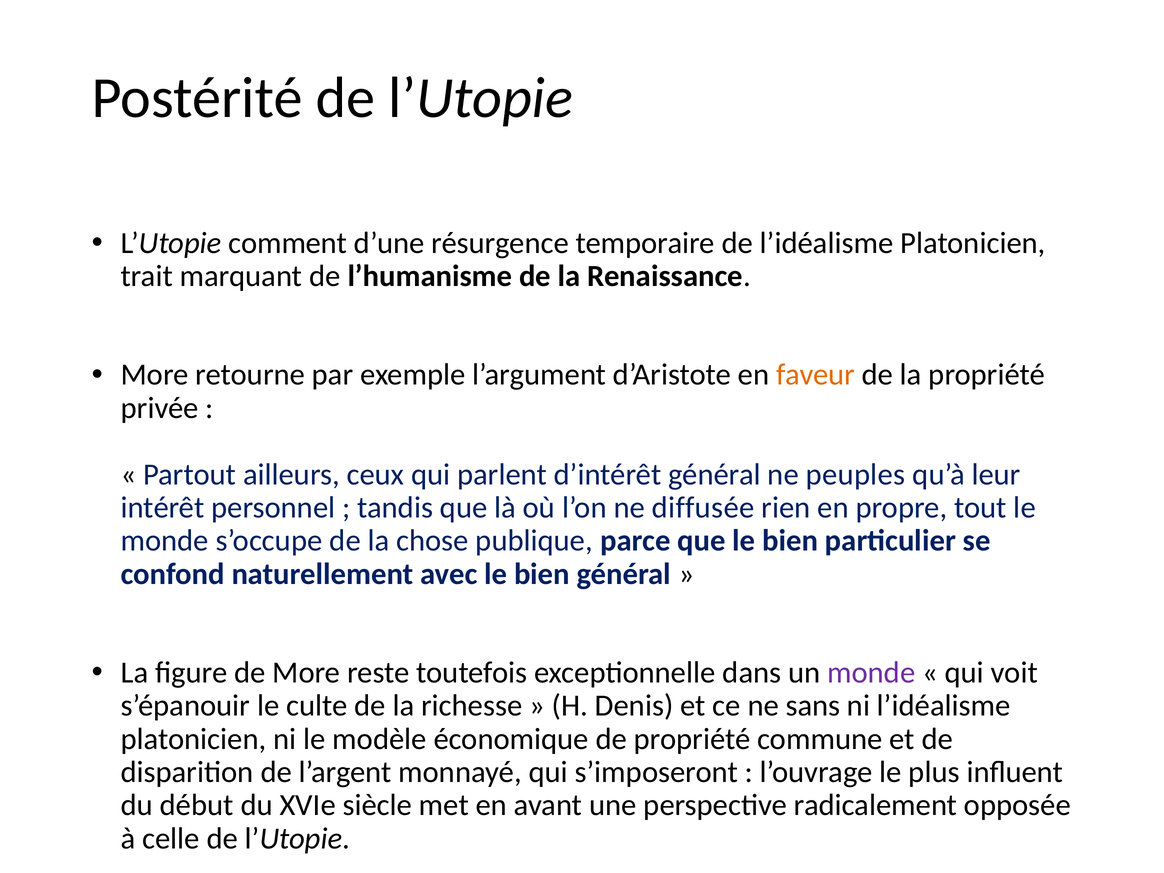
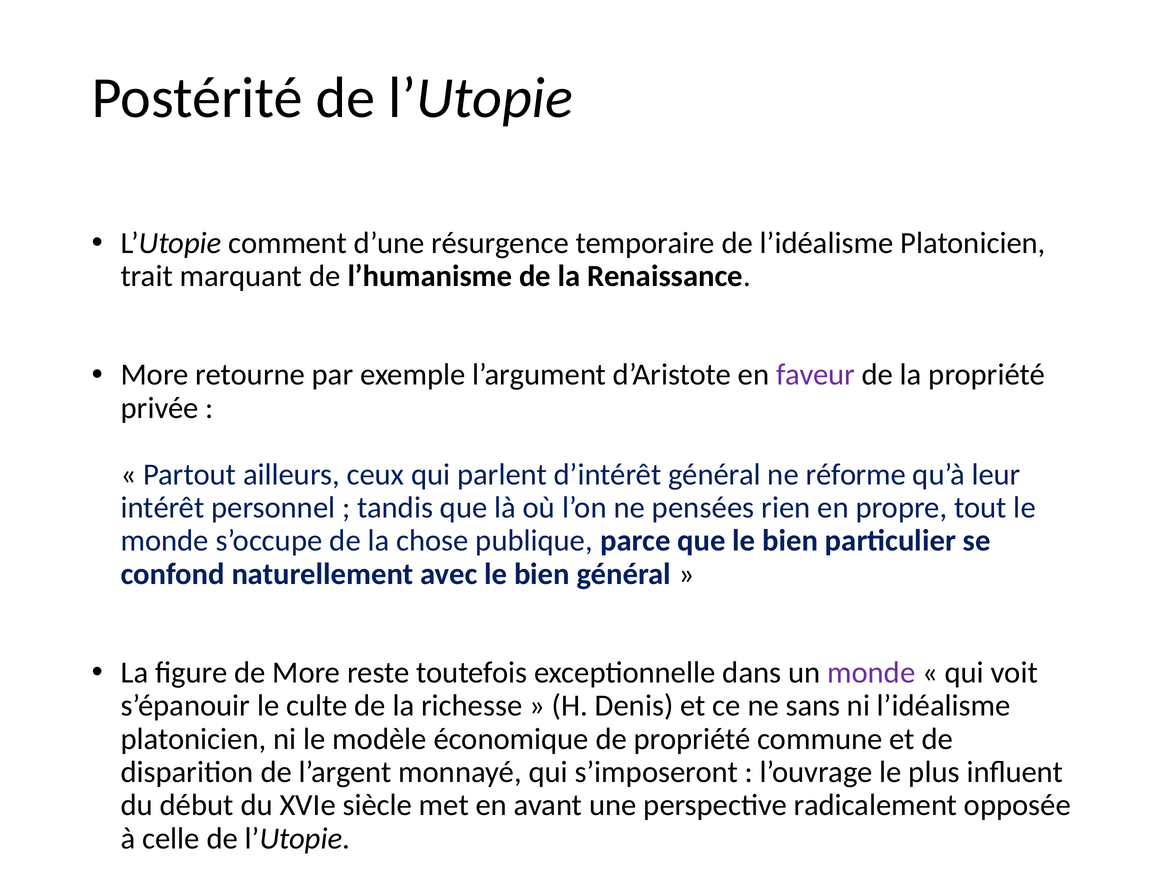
faveur colour: orange -> purple
peuples: peuples -> réforme
diffusée: diffusée -> pensées
